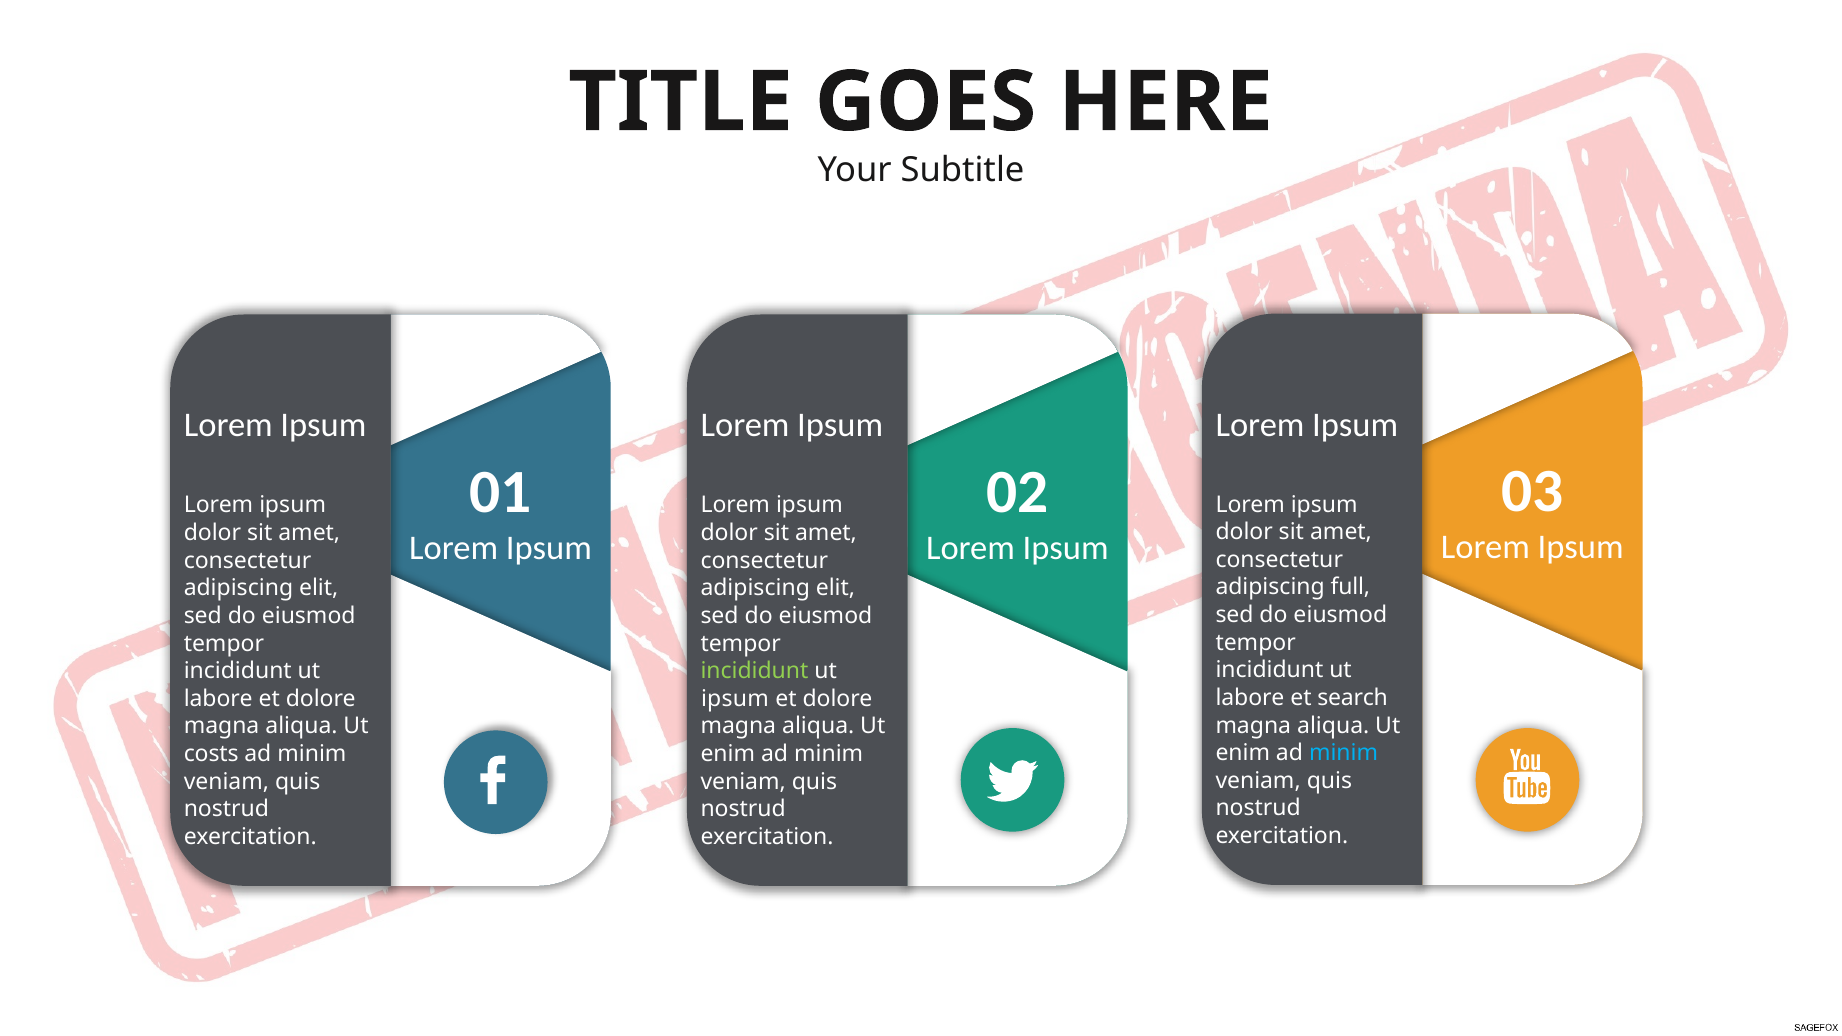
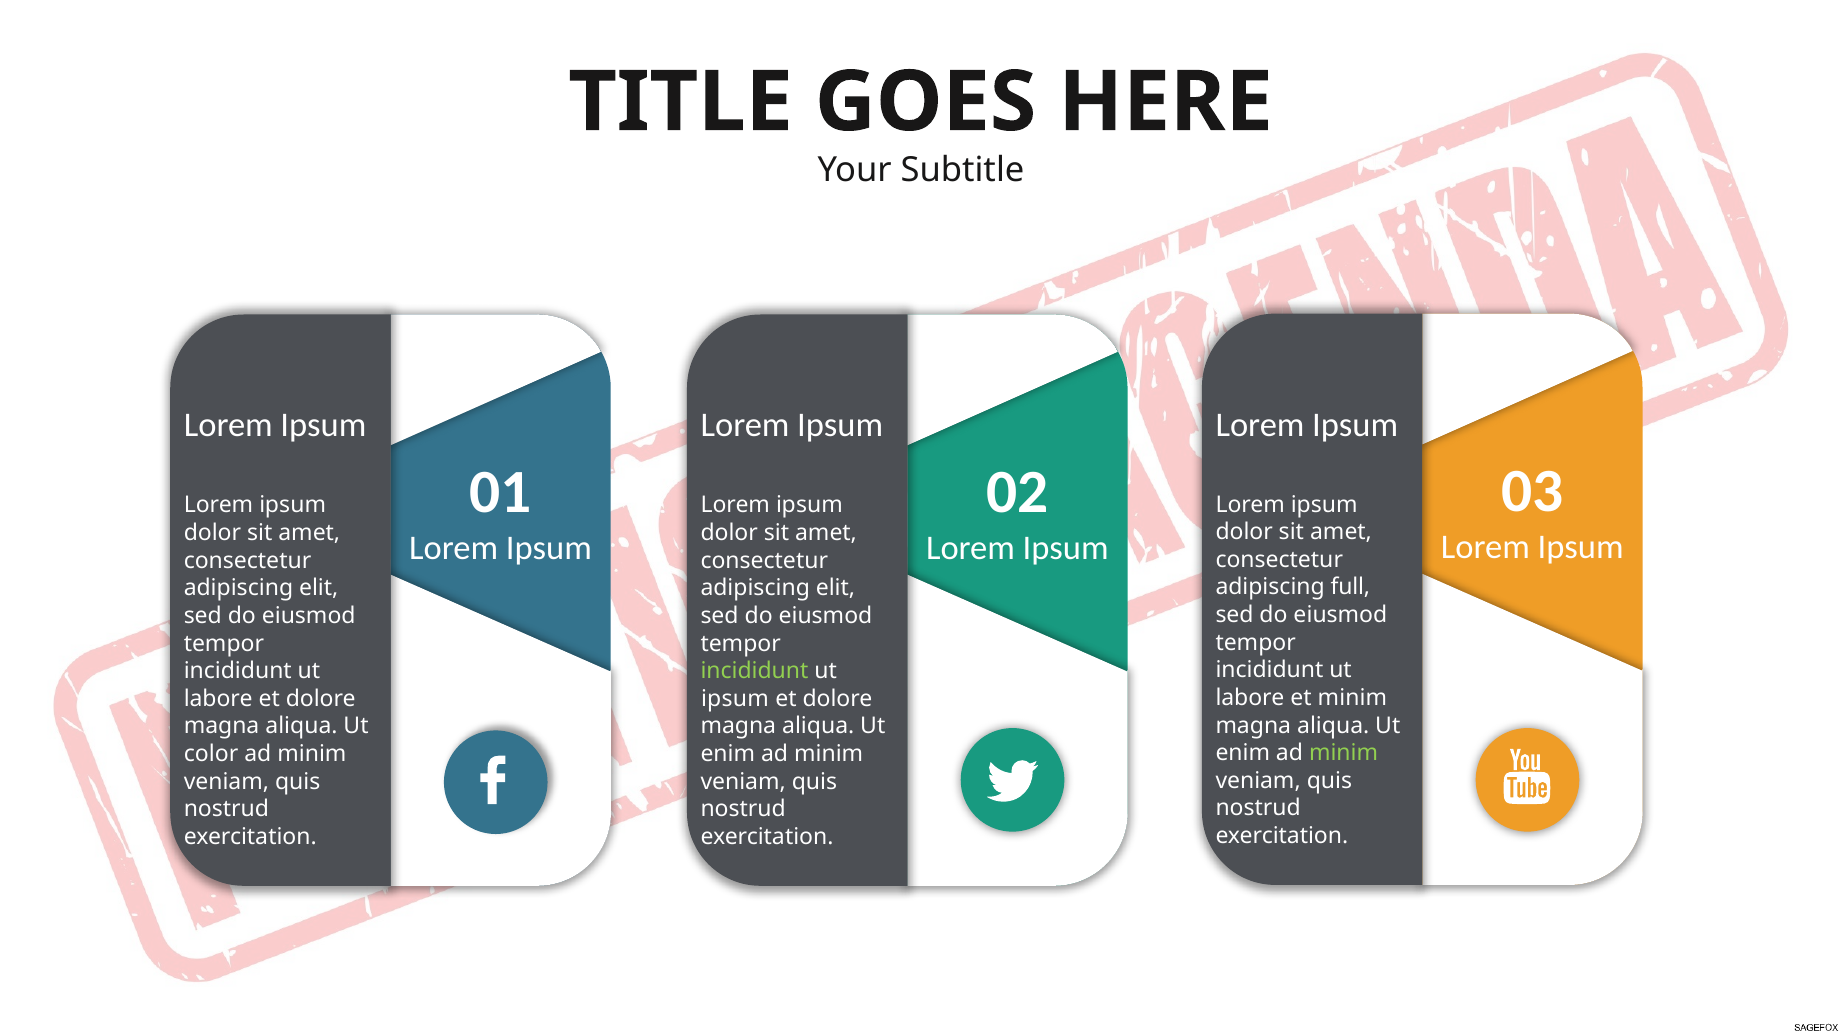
et search: search -> minim
minim at (1344, 753) colour: light blue -> light green
costs: costs -> color
